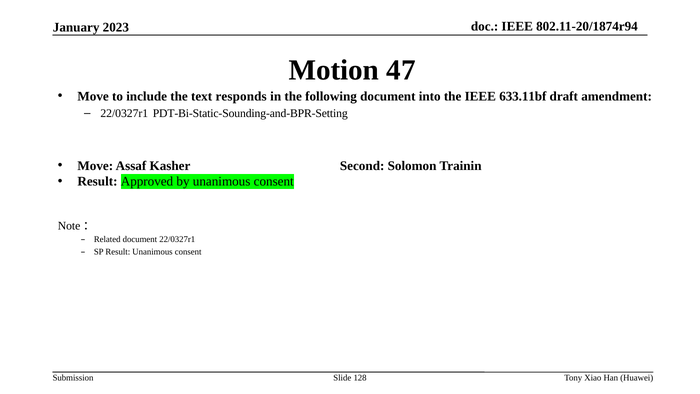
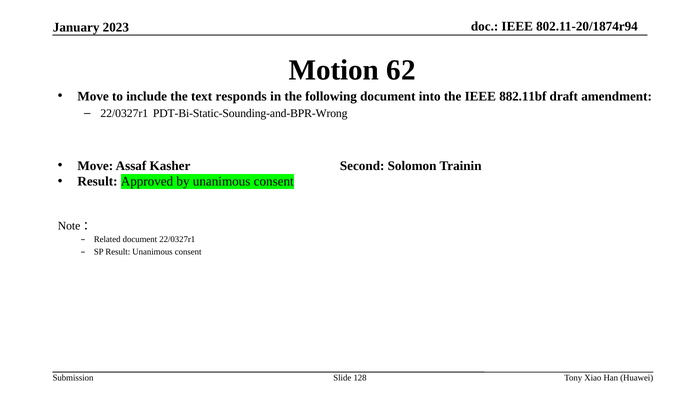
47: 47 -> 62
633.11bf: 633.11bf -> 882.11bf
PDT-Bi-Static-Sounding-and-BPR-Setting: PDT-Bi-Static-Sounding-and-BPR-Setting -> PDT-Bi-Static-Sounding-and-BPR-Wrong
